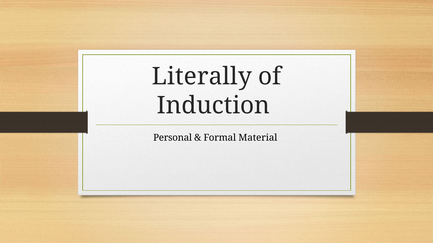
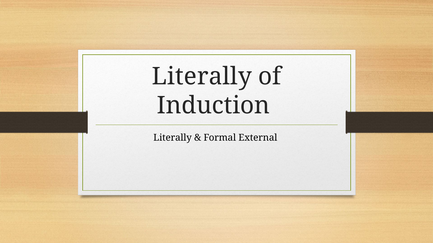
Personal at (173, 138): Personal -> Literally
Material: Material -> External
